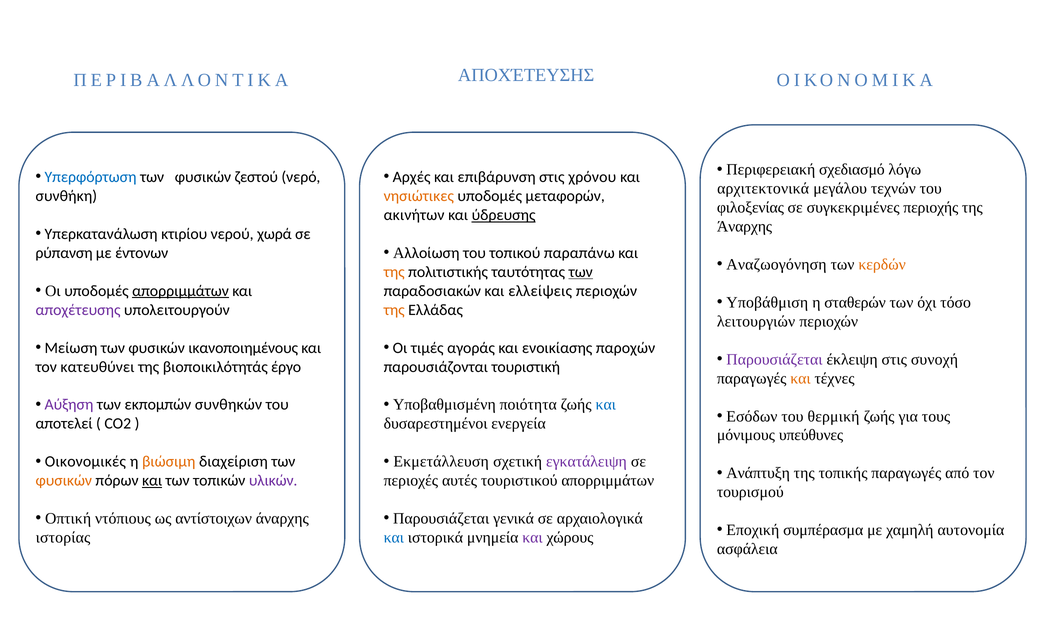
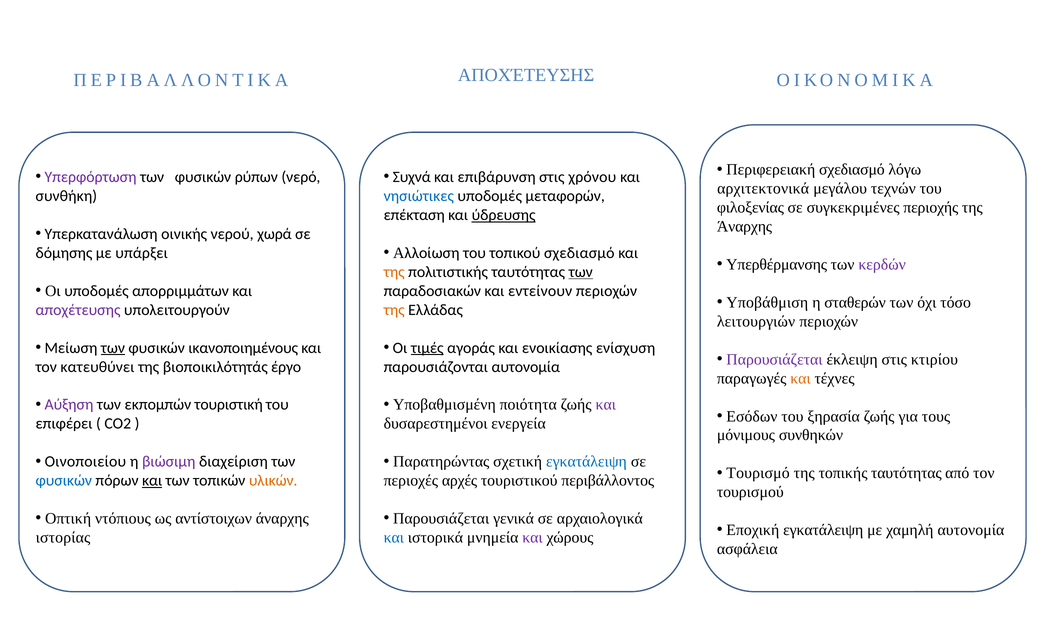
Υπερφόρτωση colour: blue -> purple
ζεστού: ζεστού -> ρύπων
Αρχές: Αρχές -> Συχνά
νησιώτικες colour: orange -> blue
ακινήτων: ακινήτων -> επέκταση
κτιρίου: κτιρίου -> οινικής
τοπικού παραπάνω: παραπάνω -> σχεδιασμό
ρύπανση: ρύπανση -> δόμησης
έντονων: έντονων -> υπάρξει
Αναζωογόνηση: Αναζωογόνηση -> Υπερθέρμανσης
κερδών colour: orange -> purple
απορριμμάτων at (181, 291) underline: present -> none
ελλείψεις: ελλείψεις -> εντείνουν
των at (113, 348) underline: none -> present
τιμές underline: none -> present
παροχών: παροχών -> ενίσχυση
συνοχή: συνοχή -> κτιρίου
παρουσιάζονται τουριστική: τουριστική -> αυτονομία
συνθηκών: συνθηκών -> τουριστική
και at (606, 404) colour: blue -> purple
θερμική: θερμική -> ξηρασία
αποτελεί: αποτελεί -> επιφέρει
υπεύθυνες: υπεύθυνες -> συνθηκών
Οικονομικές: Οικονομικές -> Οινοποιείου
βιώσιμη colour: orange -> purple
Εκμετάλλευση: Εκμετάλλευση -> Παρατηρώντας
εγκατάλειψη at (586, 461) colour: purple -> blue
Ανάπτυξη: Ανάπτυξη -> Τουρισμό
τοπικής παραγωγές: παραγωγές -> ταυτότητας
αυτές: αυτές -> αρχές
τουριστικού απορριμμάτων: απορριμμάτων -> περιβάλλοντος
φυσικών at (64, 480) colour: orange -> blue
υλικών colour: purple -> orange
Εποχική συμπέρασμα: συμπέρασμα -> εγκατάλειψη
